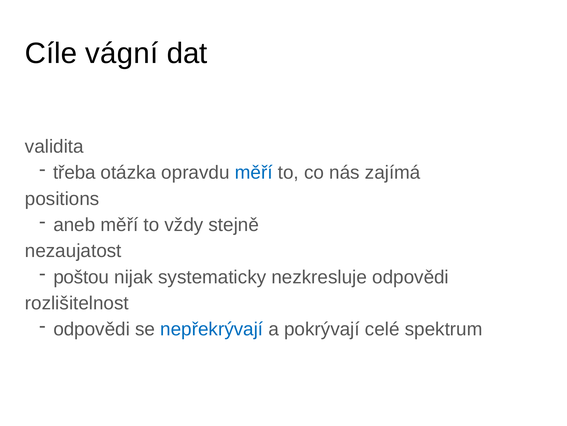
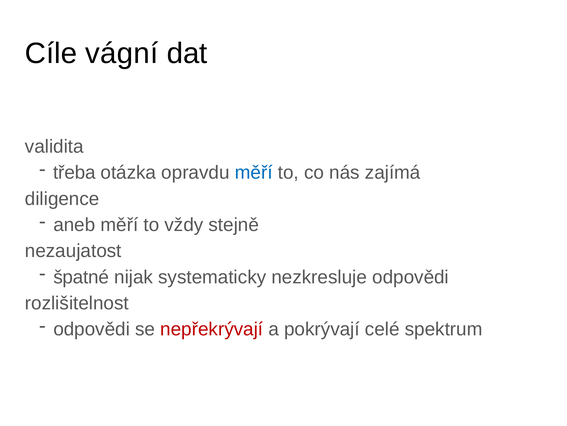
positions: positions -> diligence
poštou: poštou -> špatné
nepřekrývají colour: blue -> red
